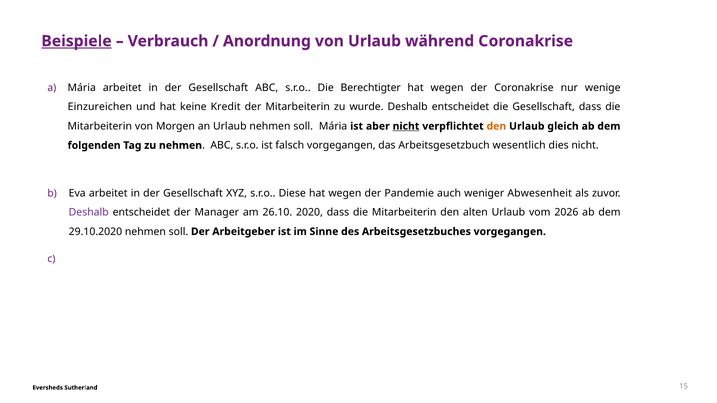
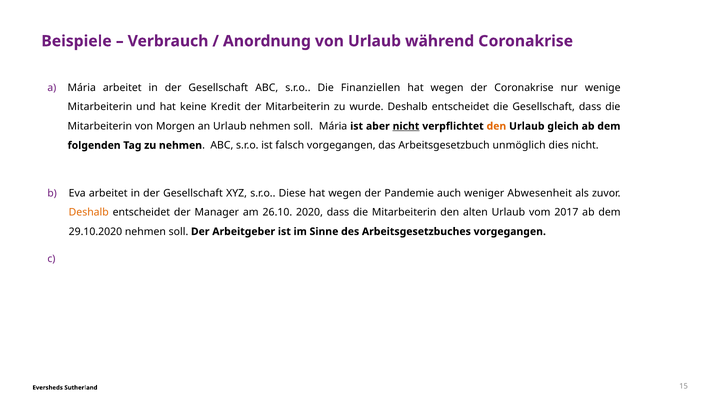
Beispiele underline: present -> none
Berechtigter: Berechtigter -> Finanziellen
Einzureichen at (100, 107): Einzureichen -> Mitarbeiterin
wesentlich: wesentlich -> unmöglich
Deshalb at (89, 213) colour: purple -> orange
2026: 2026 -> 2017
